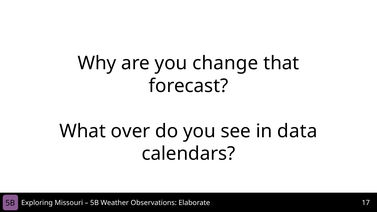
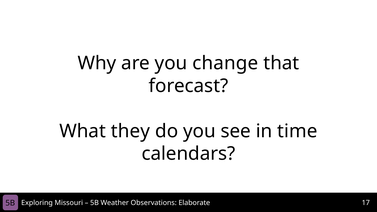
over: over -> they
data: data -> time
